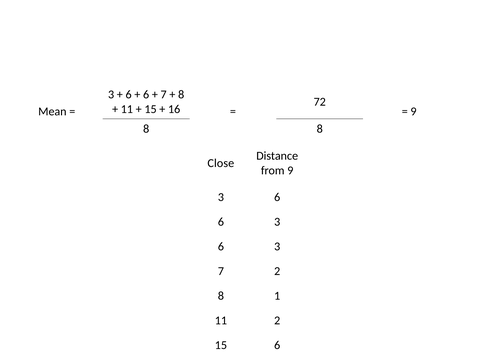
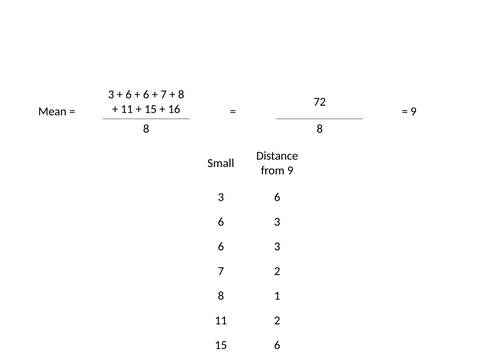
Close: Close -> Small
